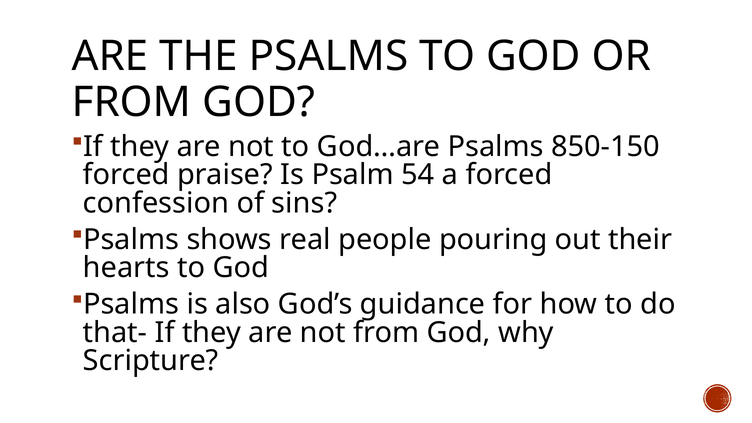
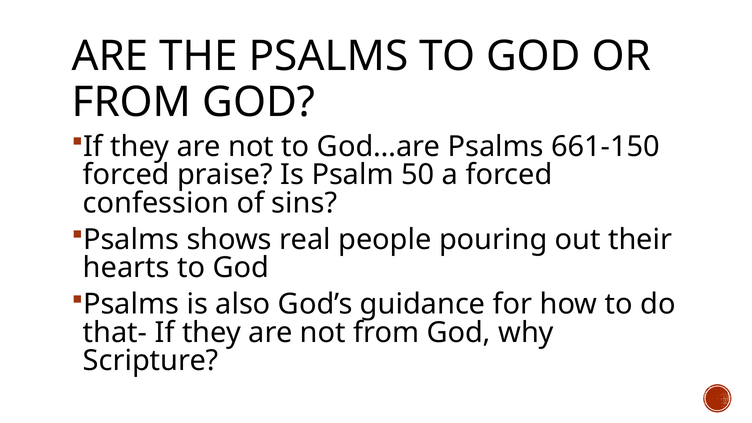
850-150: 850-150 -> 661-150
54: 54 -> 50
